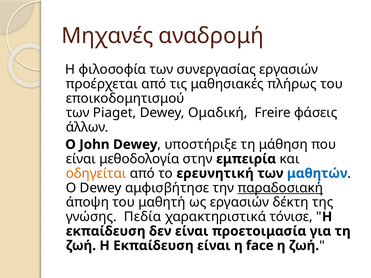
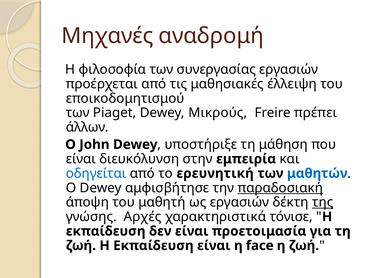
πλήρως: πλήρως -> έλλειψη
Ομαδική: Ομαδική -> Μικρούς
φάσεις: φάσεις -> πρέπει
μεθοδολογία: μεθοδολογία -> διευκόλυνση
οδηγείται colour: orange -> blue
της underline: none -> present
Πεδία: Πεδία -> Αρχές
